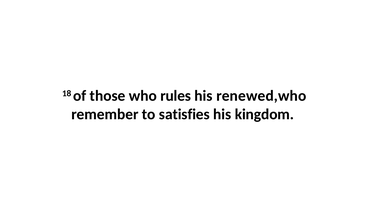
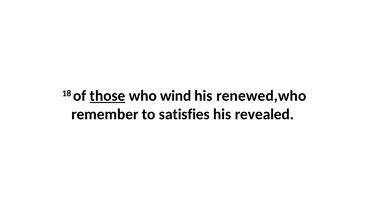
those underline: none -> present
rules: rules -> wind
kingdom: kingdom -> revealed
